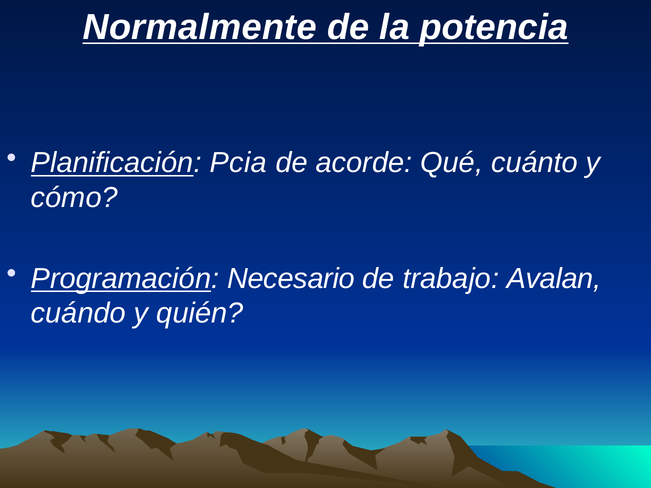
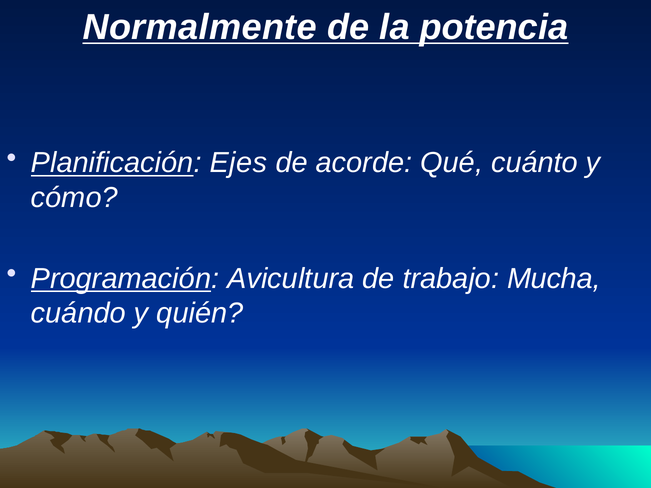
Pcia: Pcia -> Ejes
Necesario: Necesario -> Avicultura
Avalan: Avalan -> Mucha
